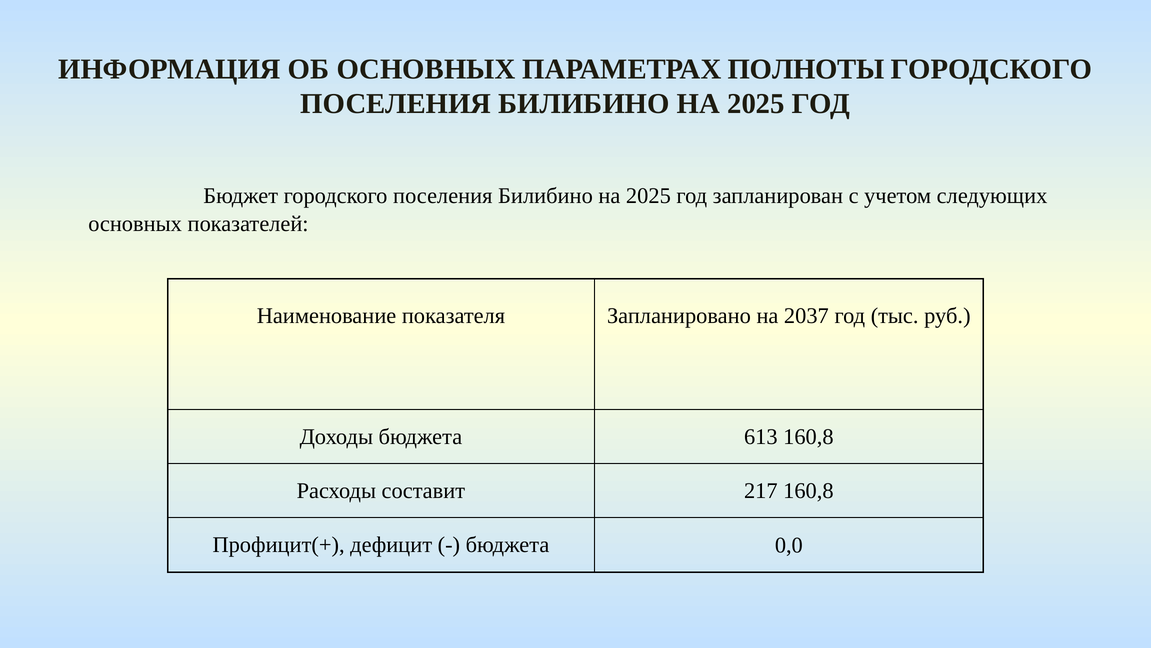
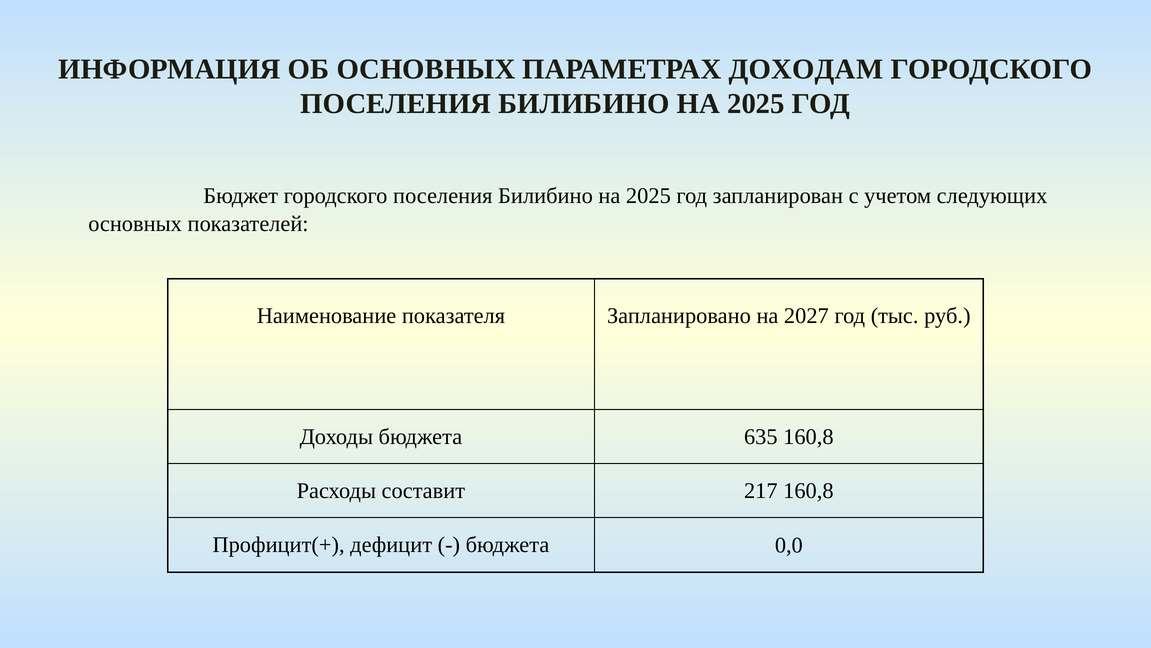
ПОЛНОТЫ: ПОЛНОТЫ -> ДОХОДАМ
2037: 2037 -> 2027
613: 613 -> 635
